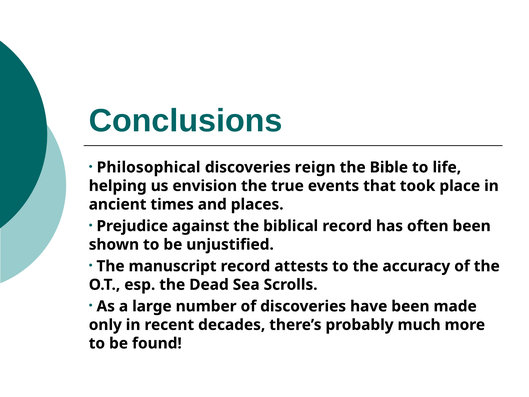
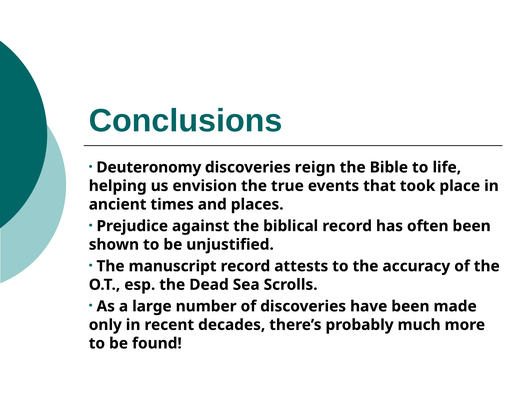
Philosophical: Philosophical -> Deuteronomy
